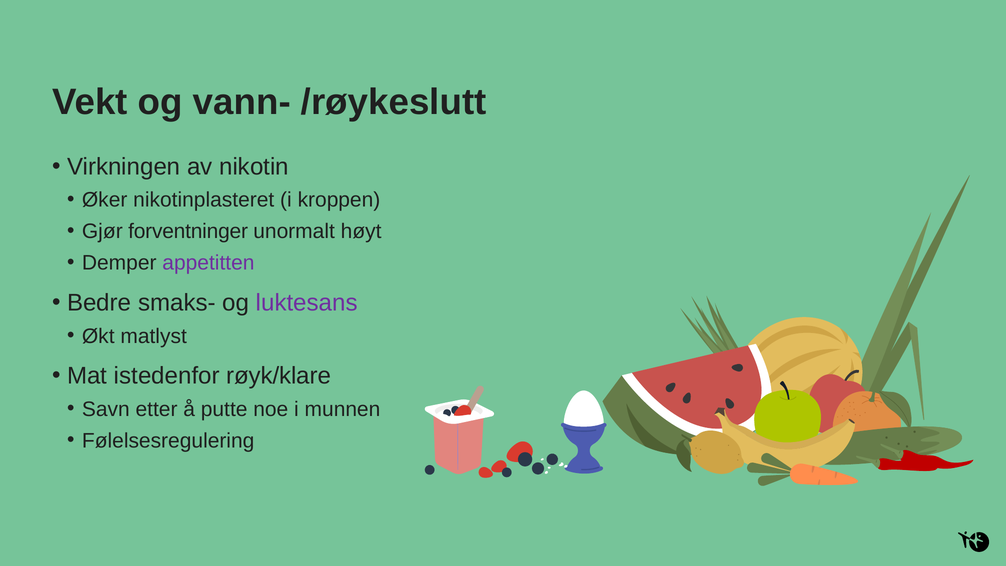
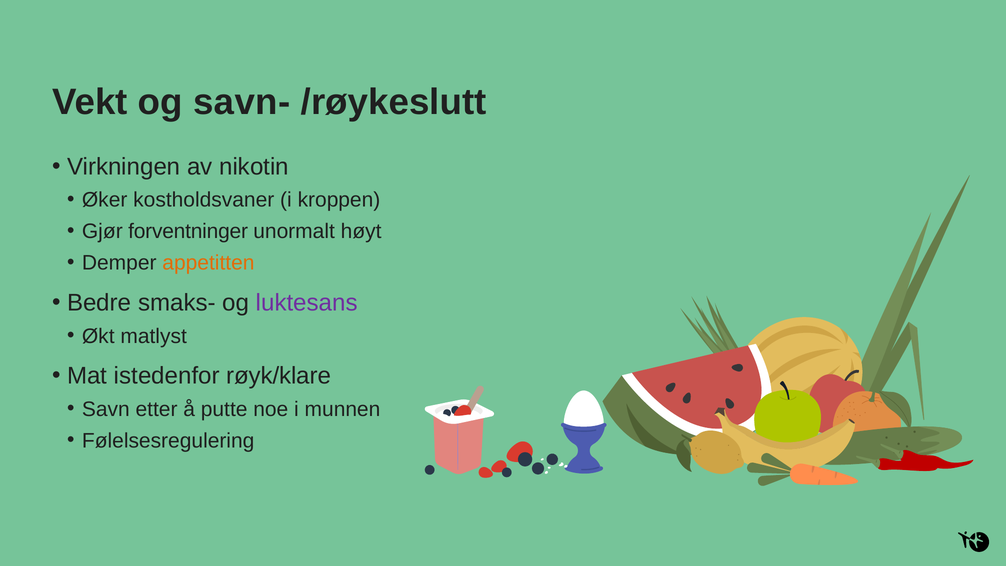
vann-: vann- -> savn-
nikotinplasteret: nikotinplasteret -> kostholdsvaner
appetitten colour: purple -> orange
